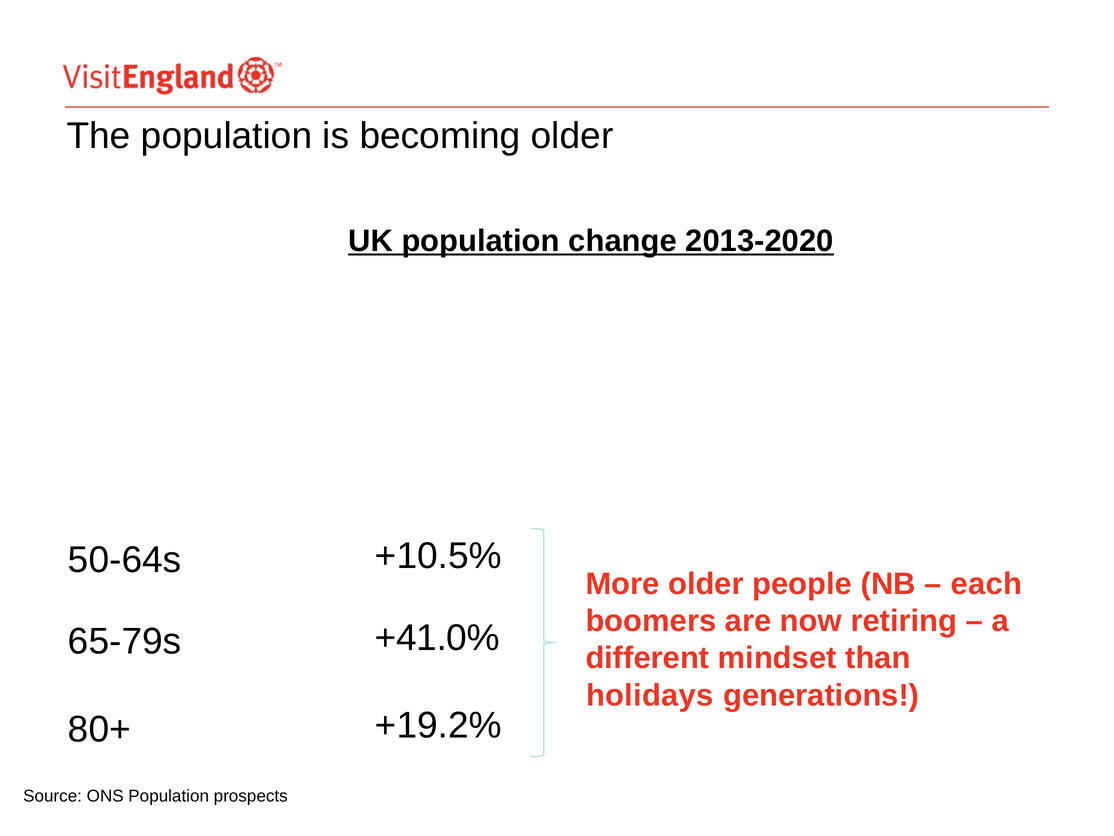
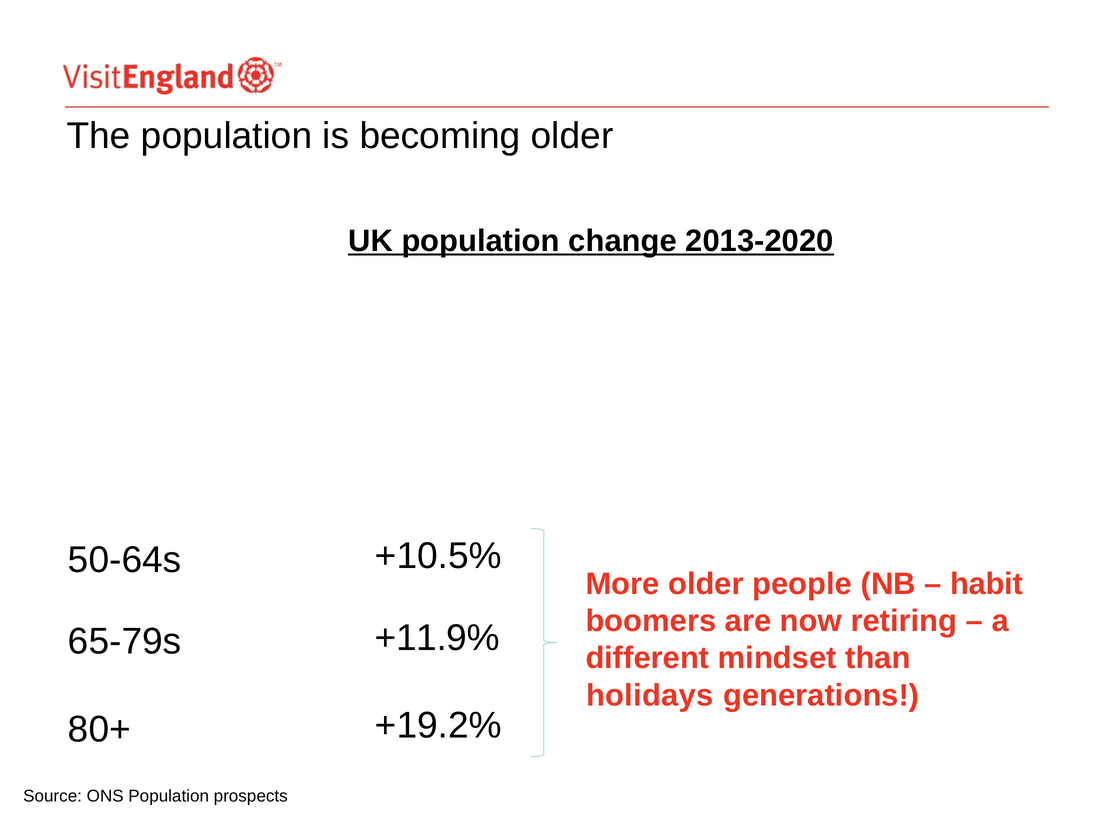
each: each -> habit
+41.0%: +41.0% -> +11.9%
